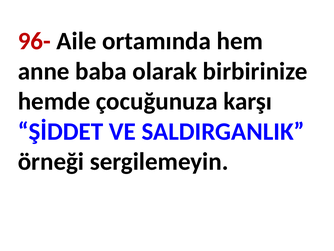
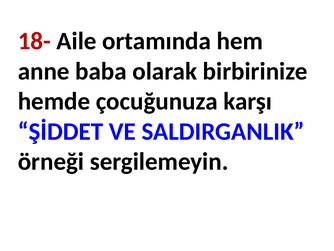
96-: 96- -> 18-
